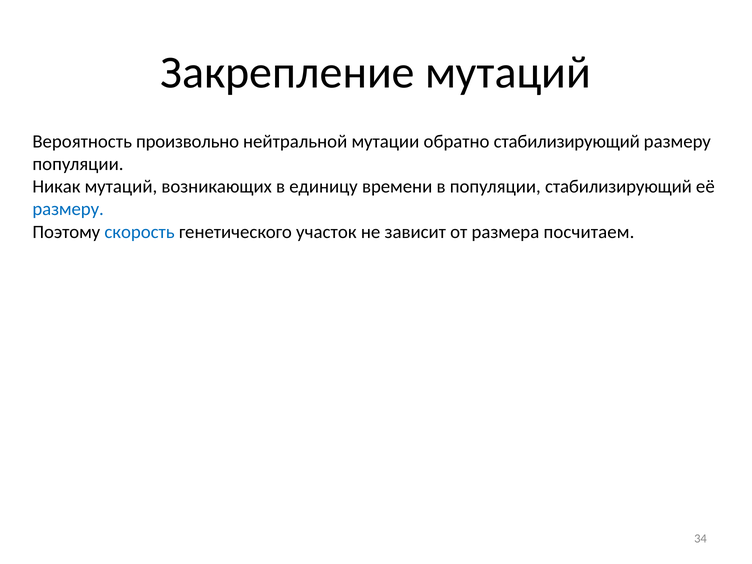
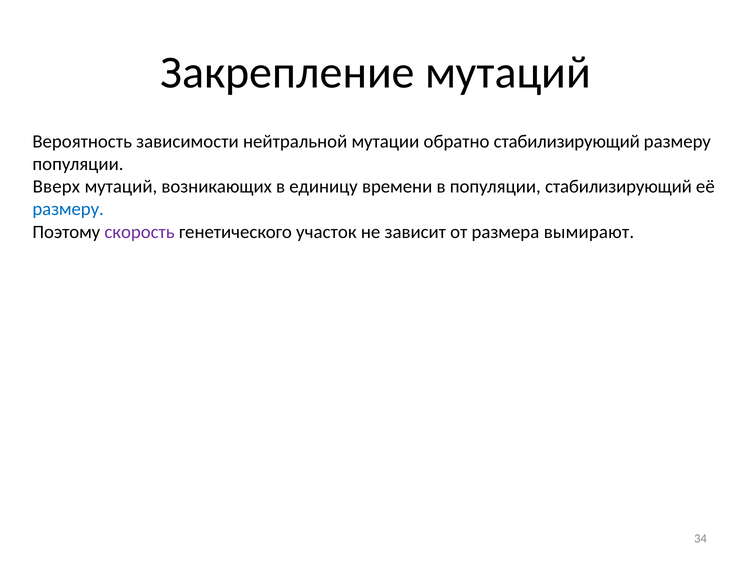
произвольно: произвольно -> зависимости
Никак: Никак -> Вверх
скорость colour: blue -> purple
посчитаем: посчитаем -> вымирают
